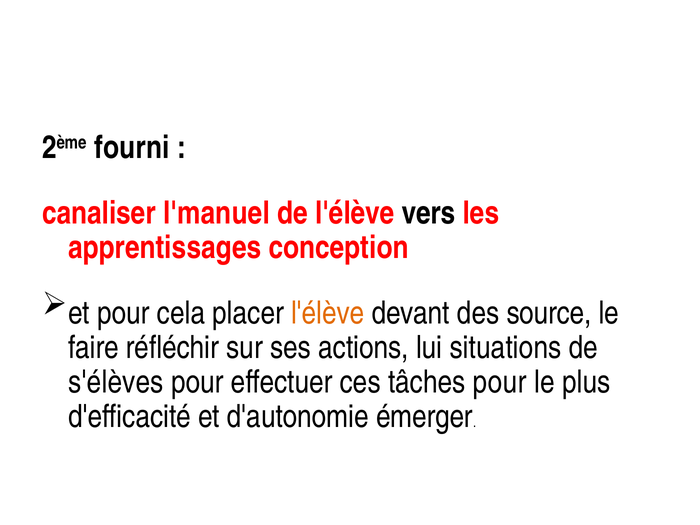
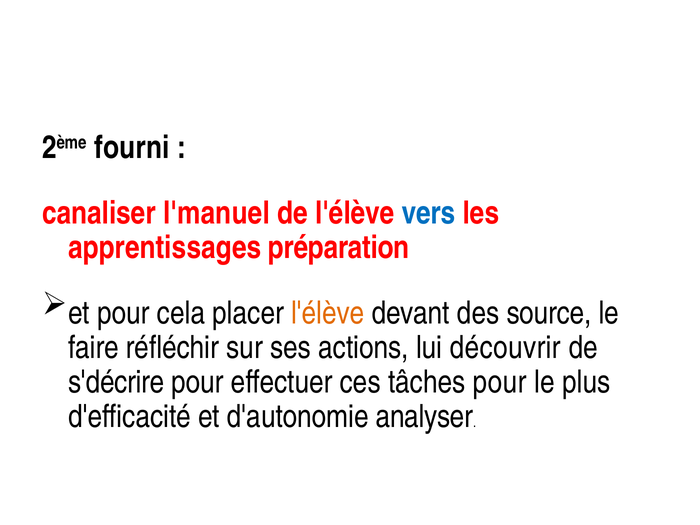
vers colour: black -> blue
conception: conception -> préparation
situations: situations -> découvrir
s'élèves: s'élèves -> s'décrire
émerger: émerger -> analyser
